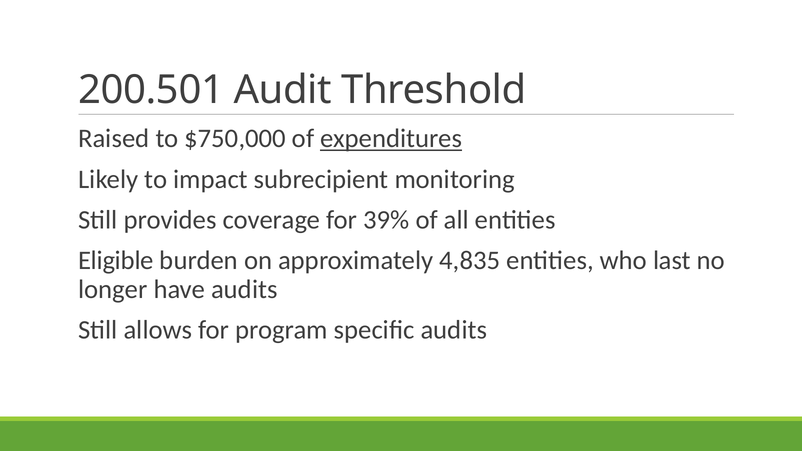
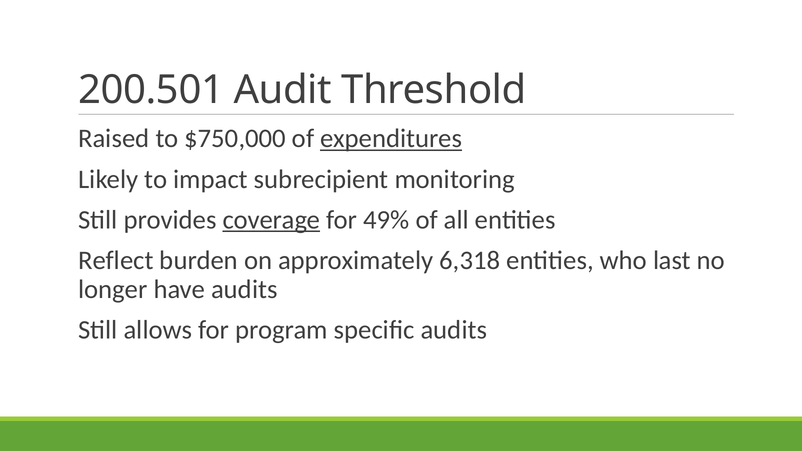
coverage underline: none -> present
39%: 39% -> 49%
Eligible: Eligible -> Reflect
4,835: 4,835 -> 6,318
